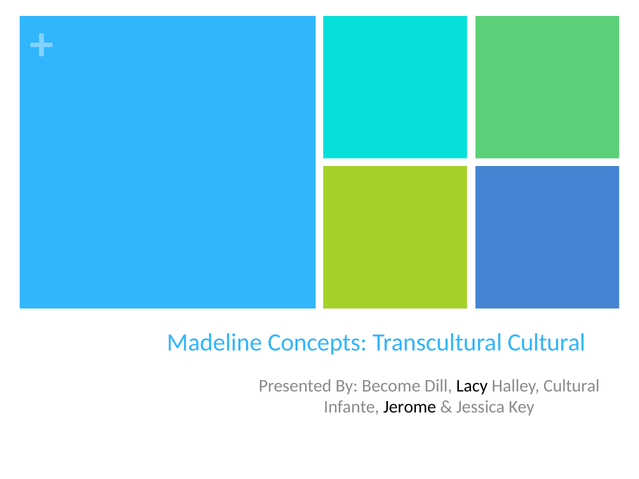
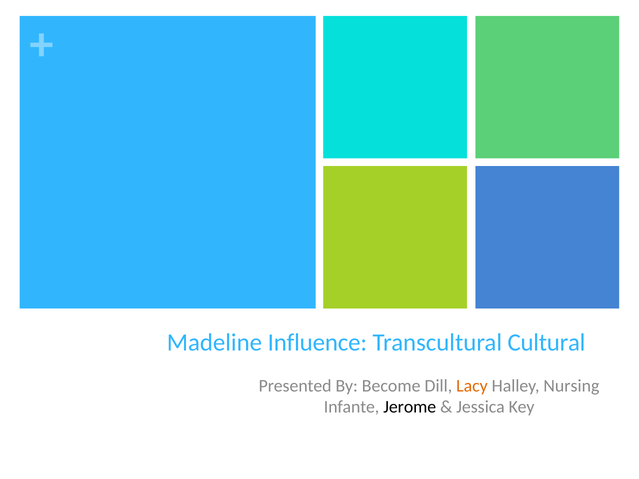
Concepts: Concepts -> Influence
Lacy colour: black -> orange
Halley Cultural: Cultural -> Nursing
